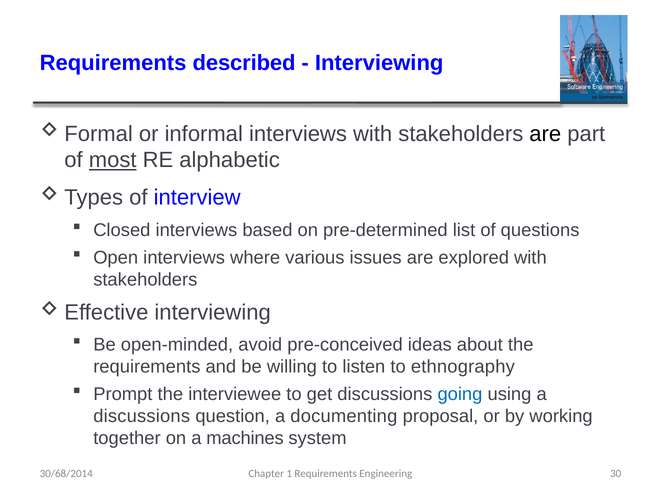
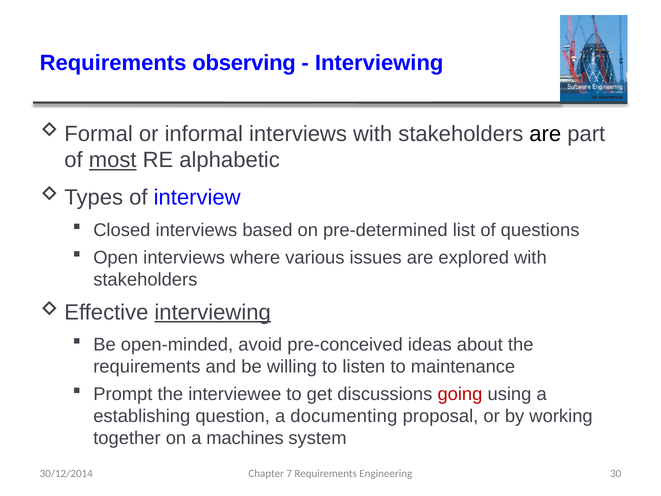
described: described -> observing
interviewing at (213, 312) underline: none -> present
ethnography: ethnography -> maintenance
going colour: blue -> red
discussions at (142, 416): discussions -> establishing
30/68/2014: 30/68/2014 -> 30/12/2014
1: 1 -> 7
